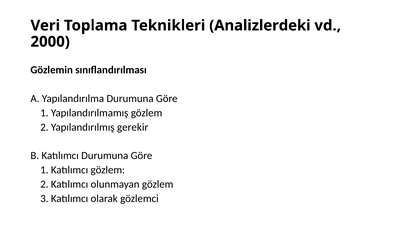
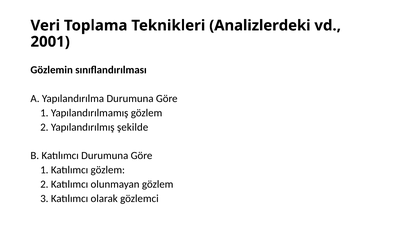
2000: 2000 -> 2001
gerekir: gerekir -> şekilde
